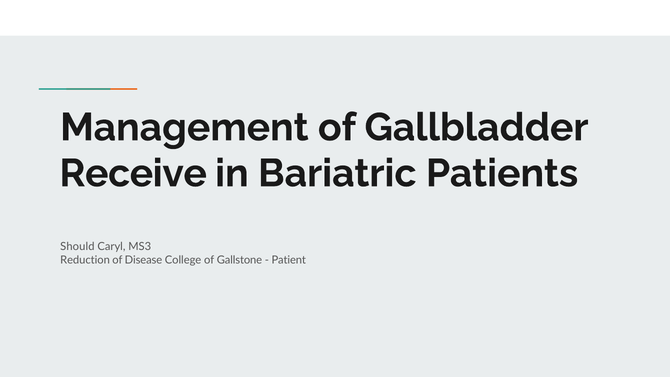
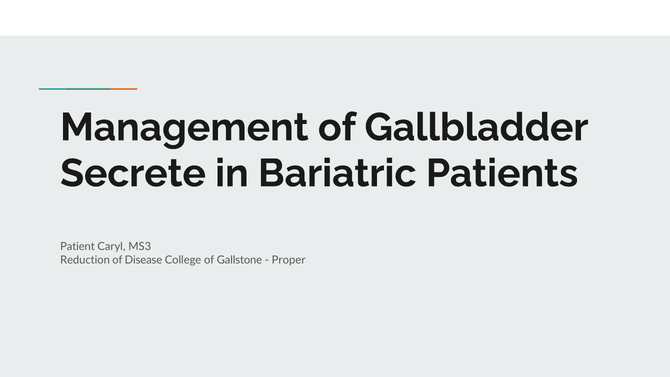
Receive: Receive -> Secrete
Should: Should -> Patient
Patient: Patient -> Proper
